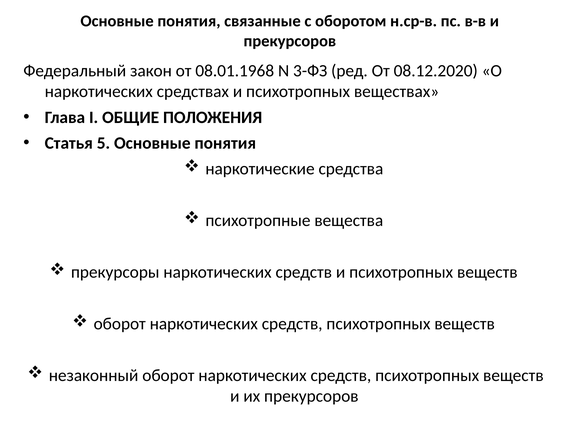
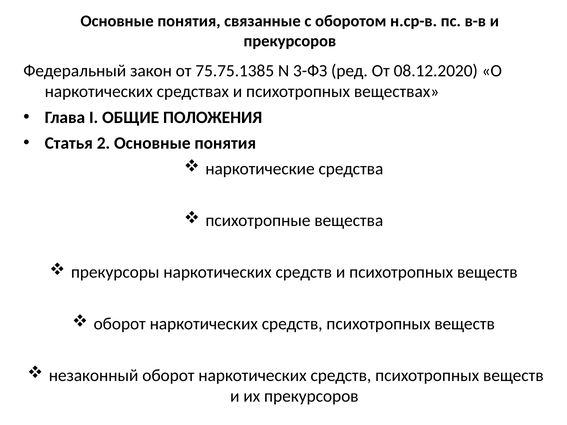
08.01.1968: 08.01.1968 -> 75.75.1385
5: 5 -> 2
